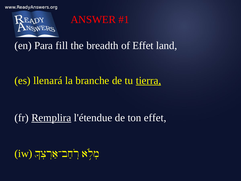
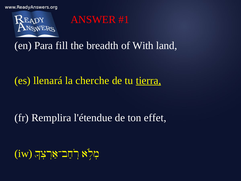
of Effet: Effet -> With
branche: branche -> cherche
Remplira underline: present -> none
